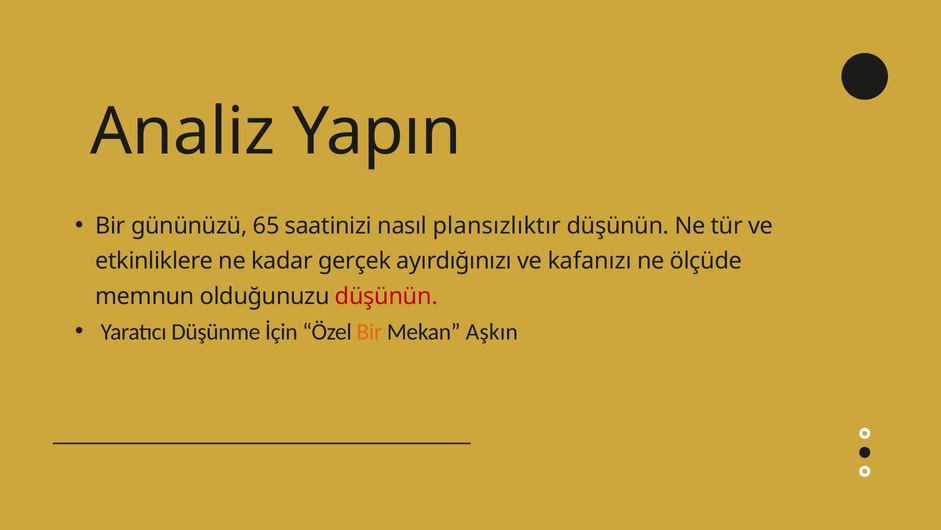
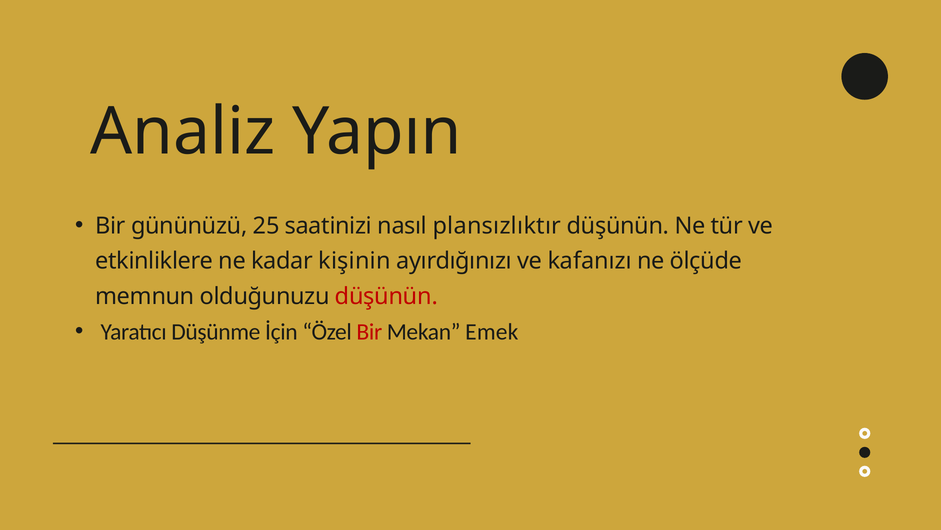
65: 65 -> 25
gerçek: gerçek -> kişinin
Bir at (369, 331) colour: orange -> red
Aşkın: Aşkın -> Emek
